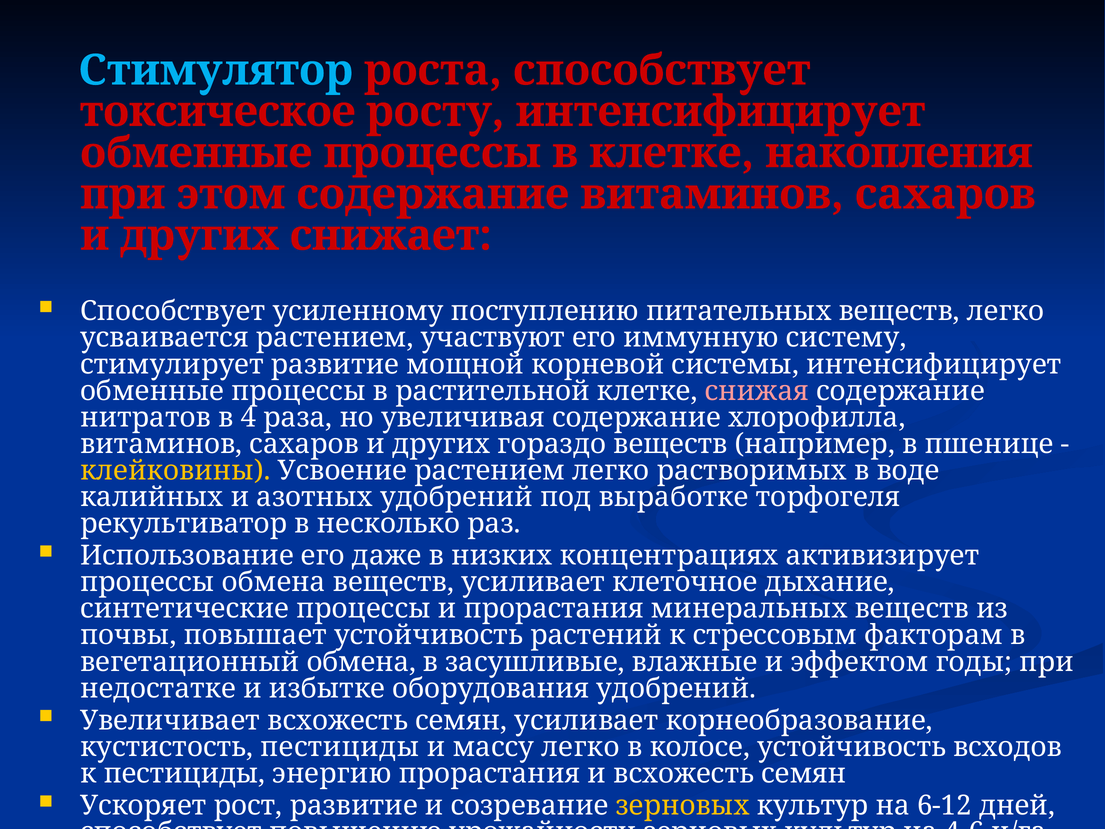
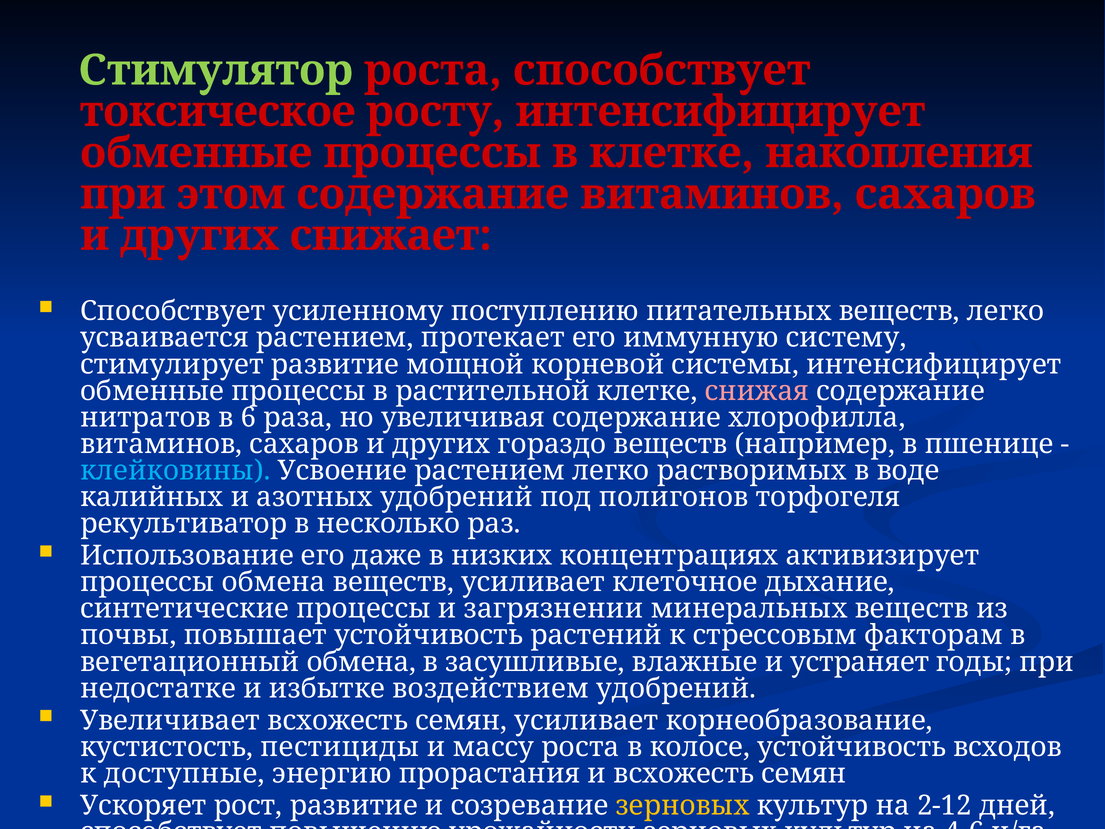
Стимулятор colour: light blue -> light green
участвуют: участвуют -> протекает
4: 4 -> 6
клейковины at (175, 470) colour: yellow -> light blue
выработке: выработке -> полигонов
и прорастания: прорастания -> загрязнении
эффектом: эффектом -> устраняет
оборудования: оборудования -> воздействием
массу легко: легко -> роста
к пестициды: пестициды -> доступные
6-12: 6-12 -> 2-12
